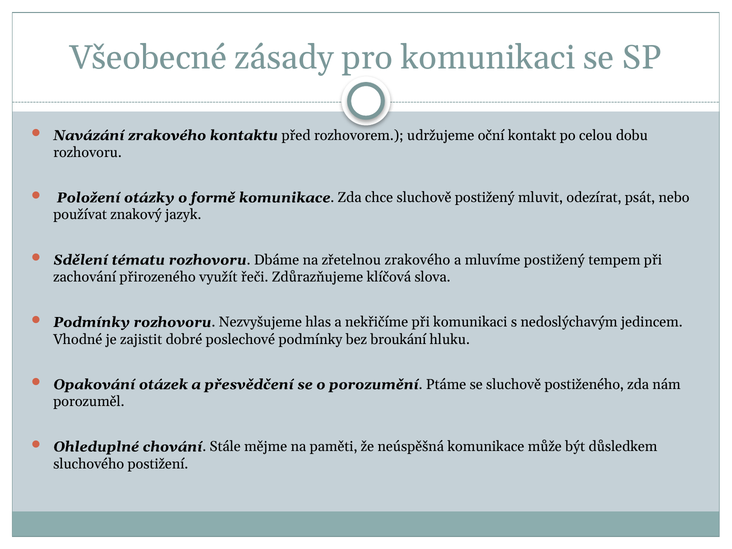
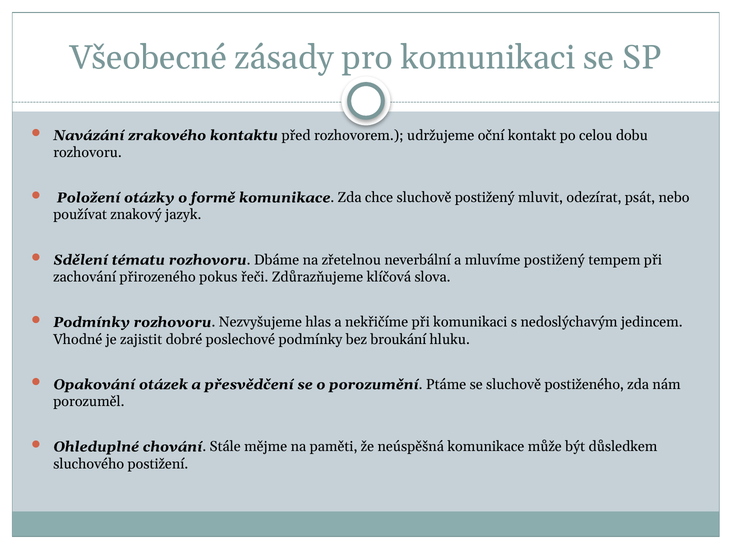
zřetelnou zrakového: zrakového -> neverbální
využít: využít -> pokus
